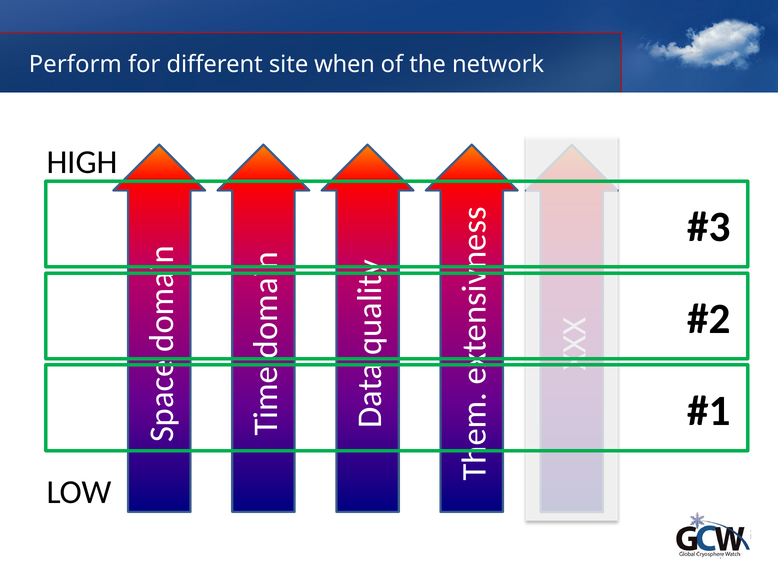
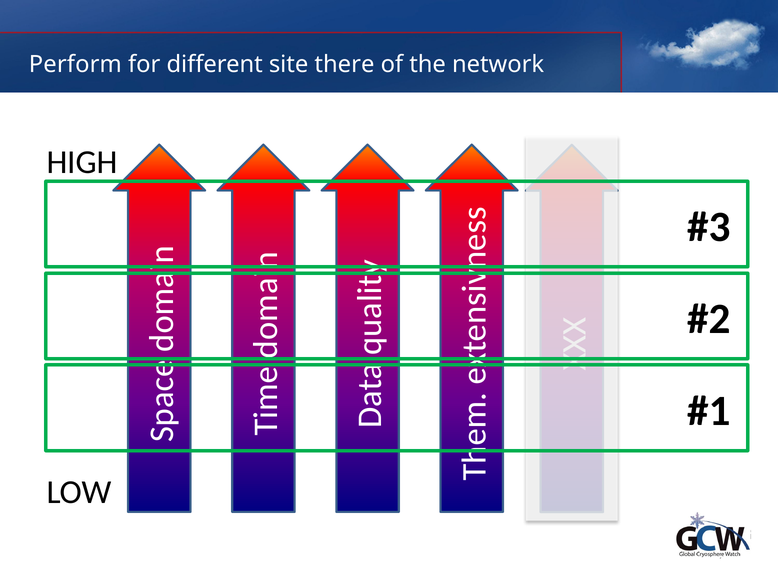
when: when -> there
